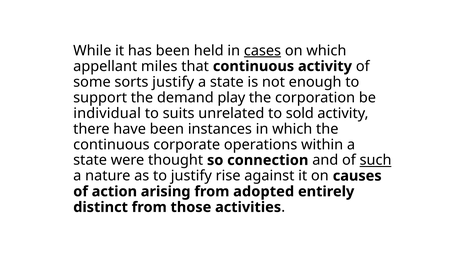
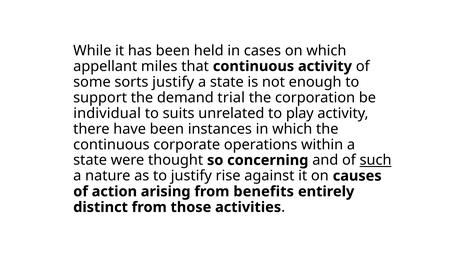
cases underline: present -> none
play: play -> trial
sold: sold -> play
connection: connection -> concerning
adopted: adopted -> benefits
